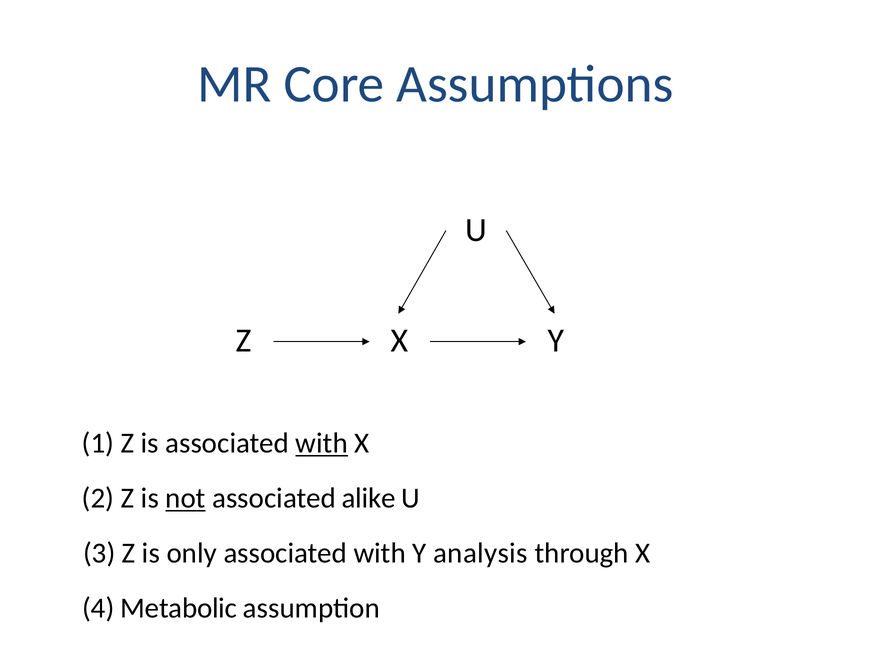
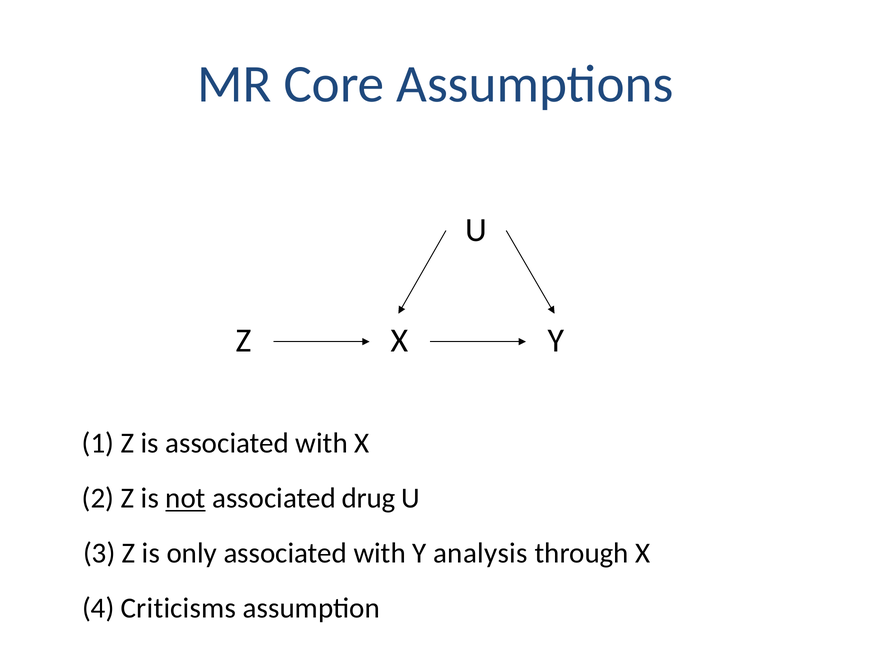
with at (322, 444) underline: present -> none
alike: alike -> drug
Metabolic: Metabolic -> Criticisms
